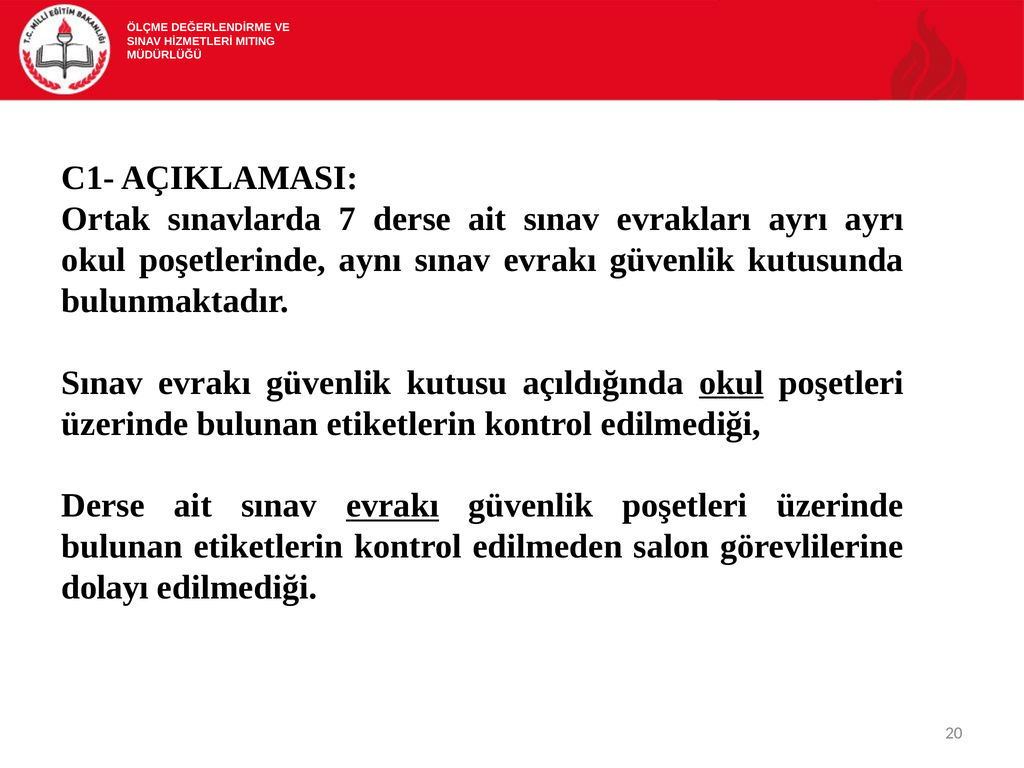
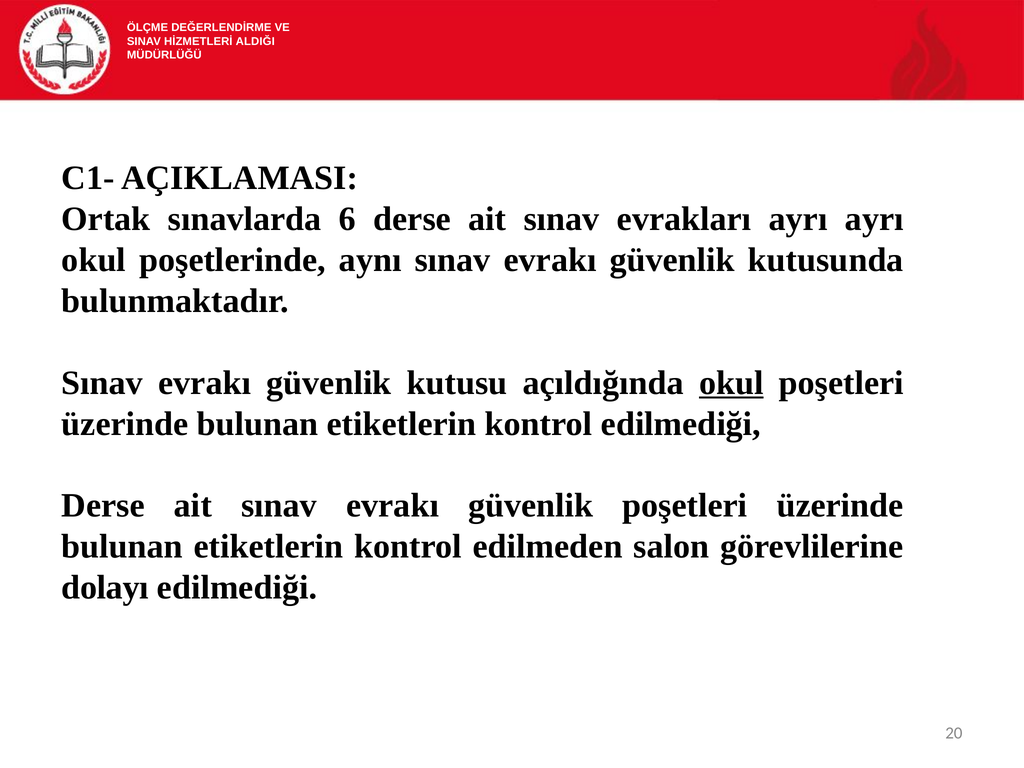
MITING: MITING -> ALDIĞI
7: 7 -> 6
evrakı at (393, 506) underline: present -> none
